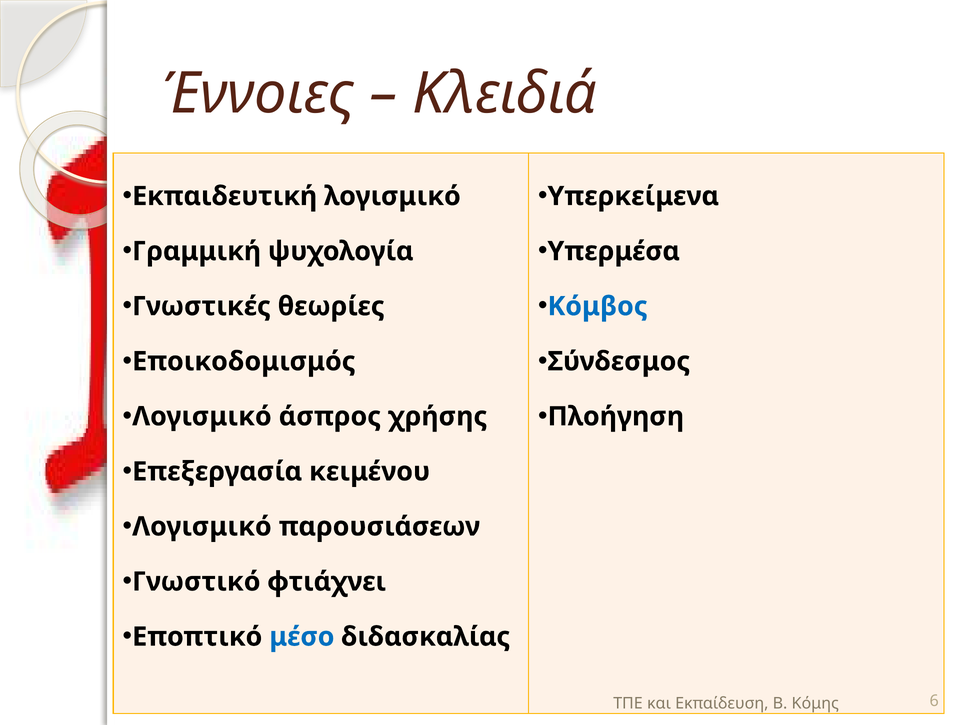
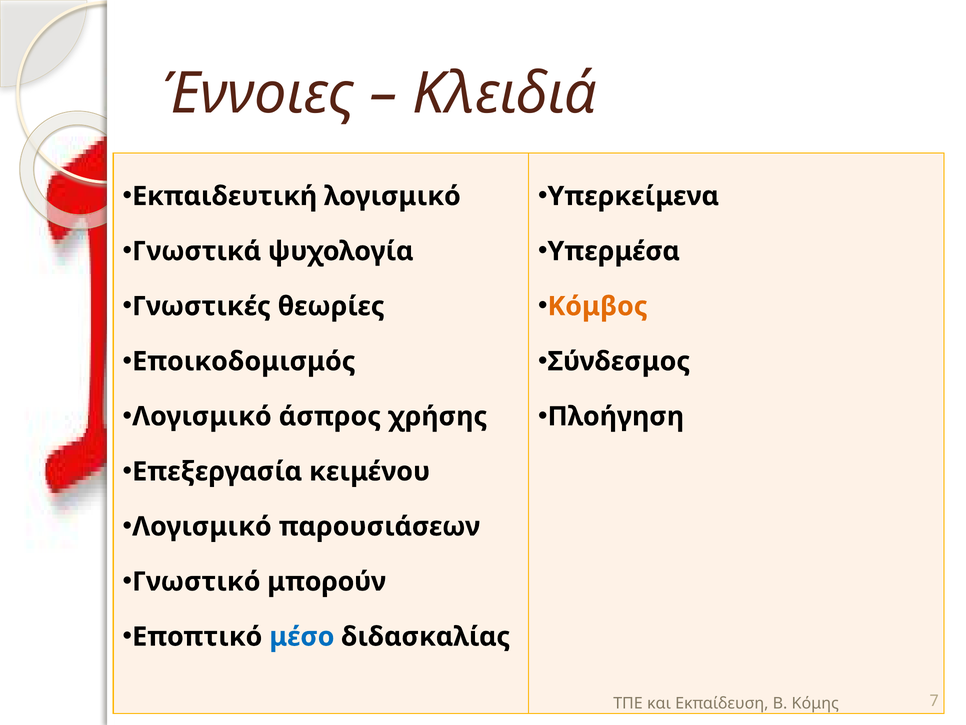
Γραμμική: Γραμμική -> Γνωστικά
Κόμβος colour: blue -> orange
φτιάχνει: φτιάχνει -> μπορούν
6: 6 -> 7
